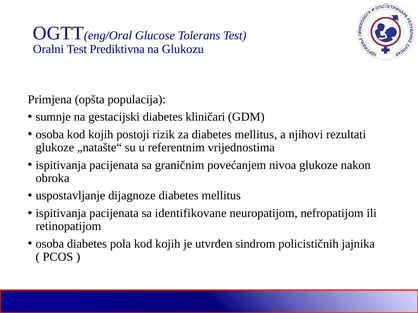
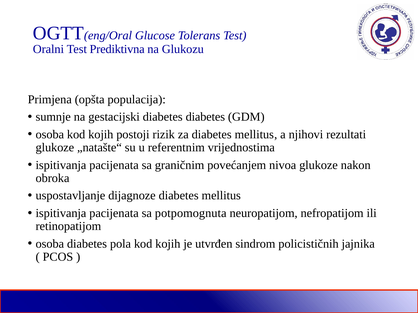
diabetes kliničari: kliničari -> diabetes
identifikovane: identifikovane -> potpomognuta
